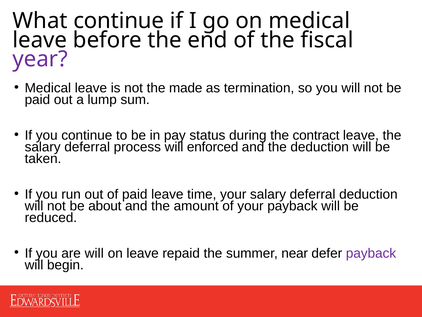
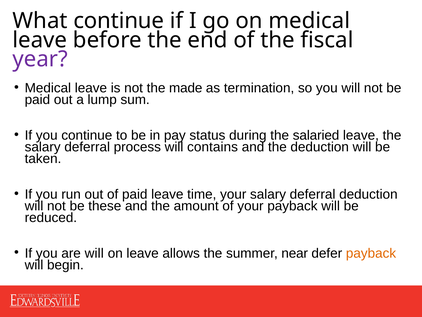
contract: contract -> salaried
enforced: enforced -> contains
about: about -> these
repaid: repaid -> allows
payback at (371, 253) colour: purple -> orange
